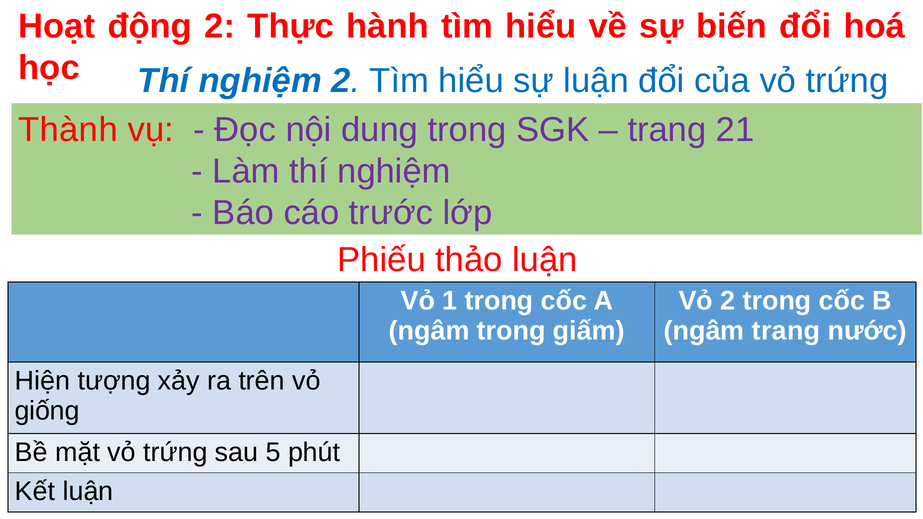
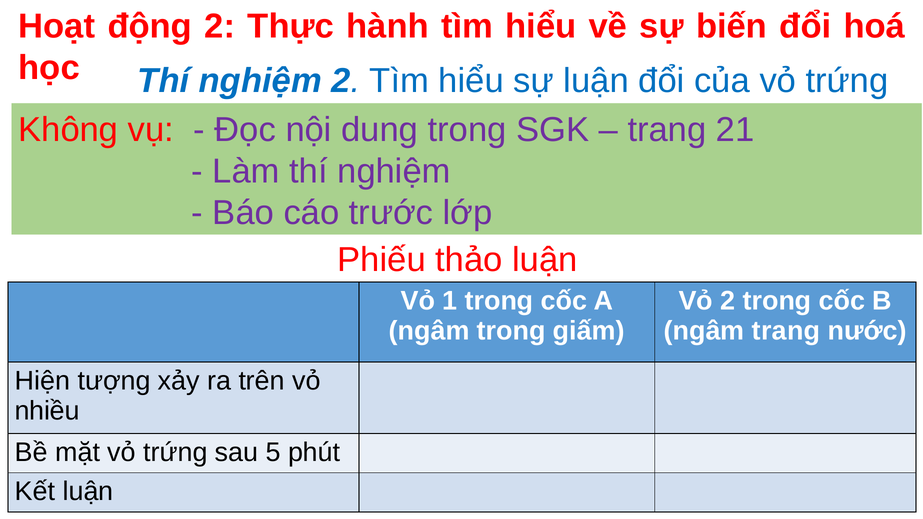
Thành: Thành -> Không
giống: giống -> nhiều
